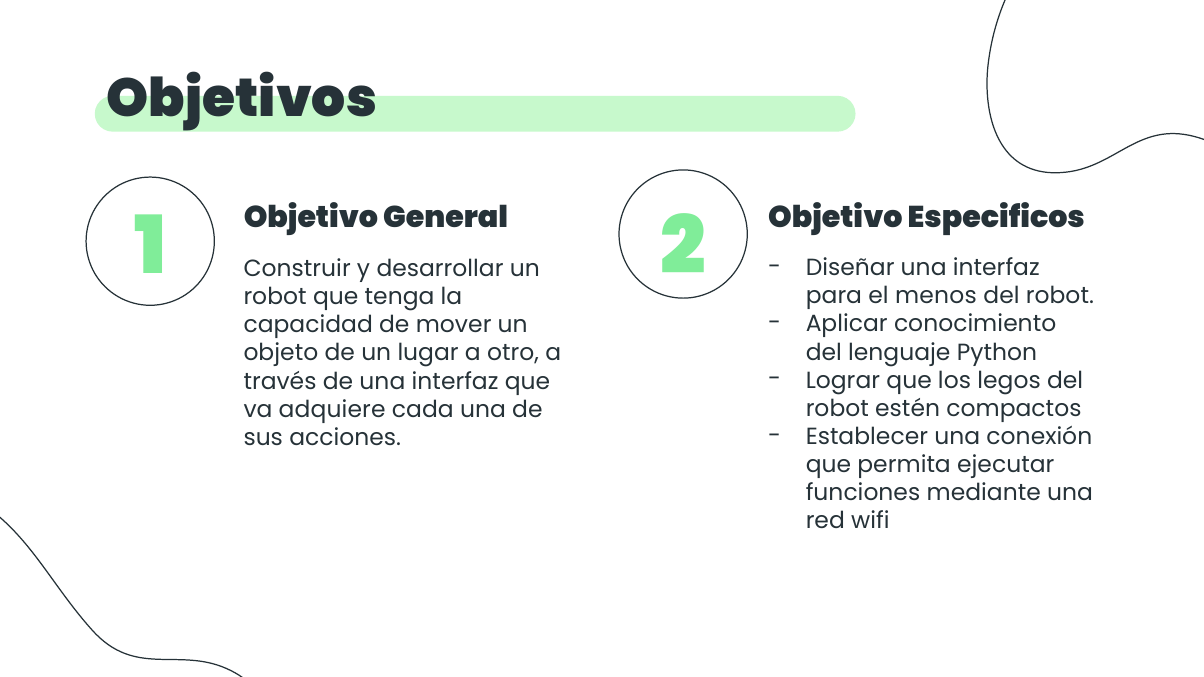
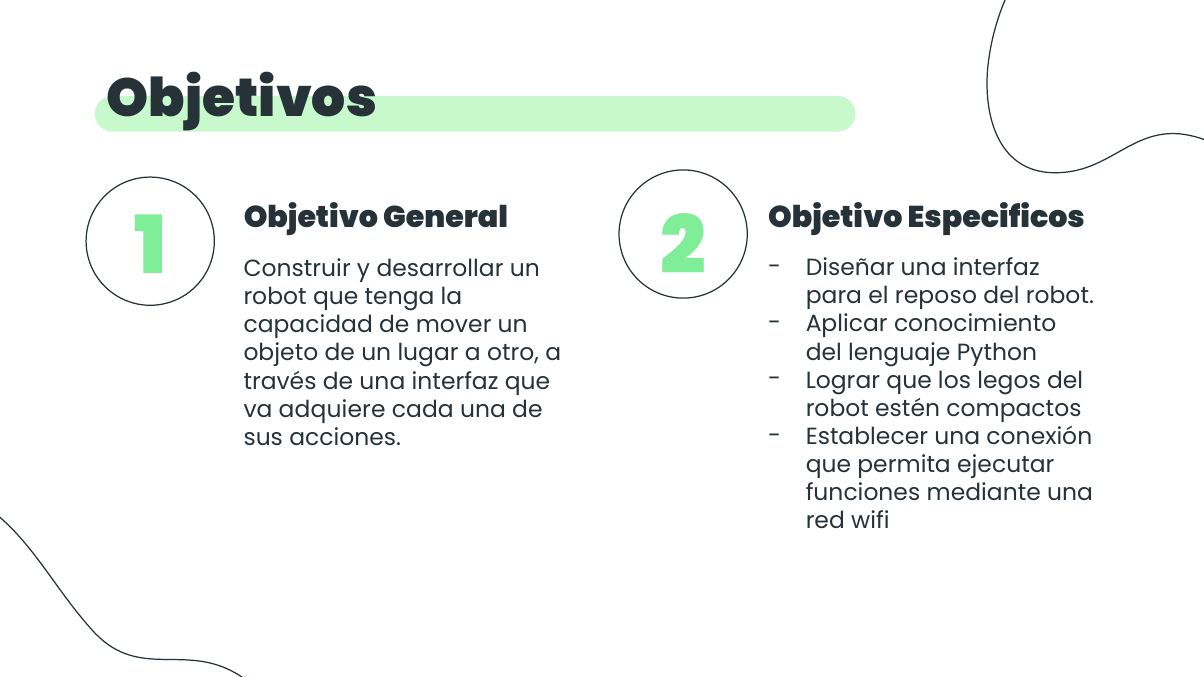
menos: menos -> reposo
